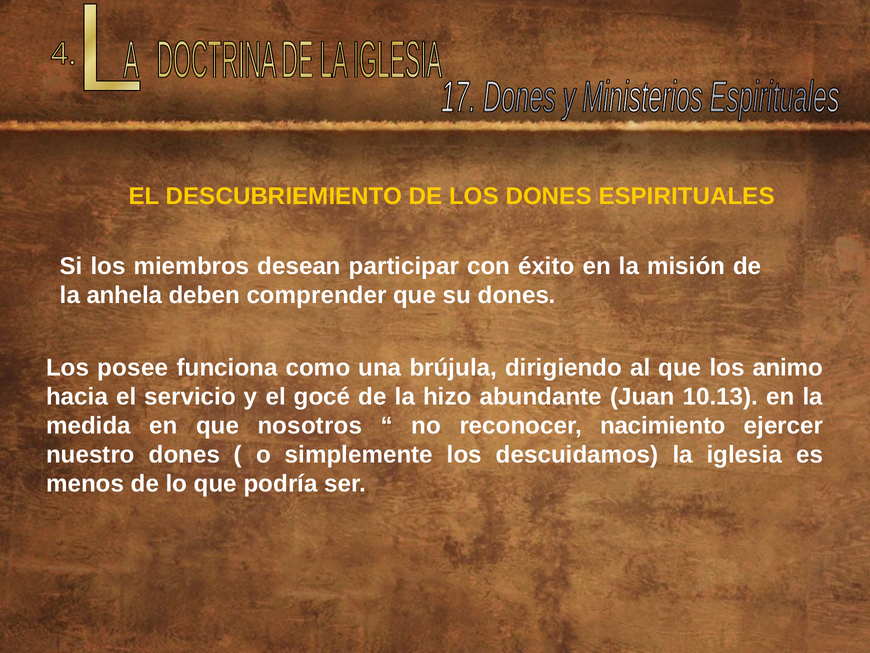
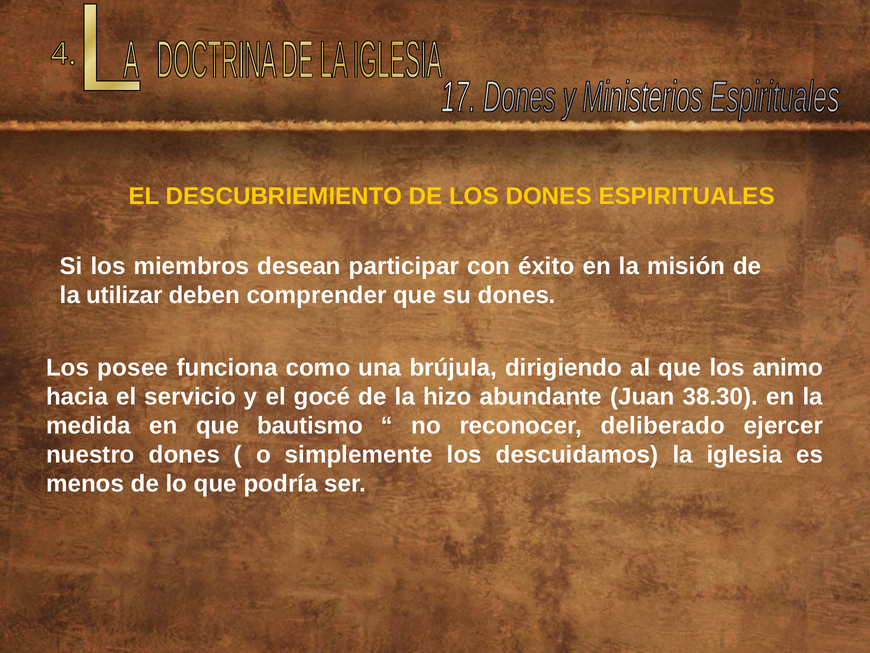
anhela: anhela -> utilizar
10.13: 10.13 -> 38.30
nosotros: nosotros -> bautismo
nacimiento: nacimiento -> deliberado
